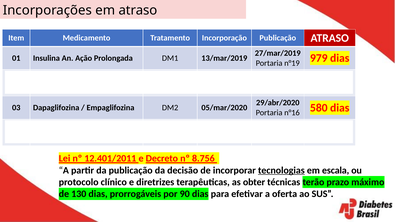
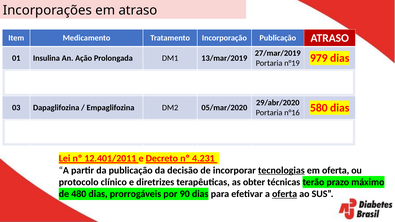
8.756: 8.756 -> 4.231
em escala: escala -> oferta
130: 130 -> 480
oferta at (285, 194) underline: none -> present
